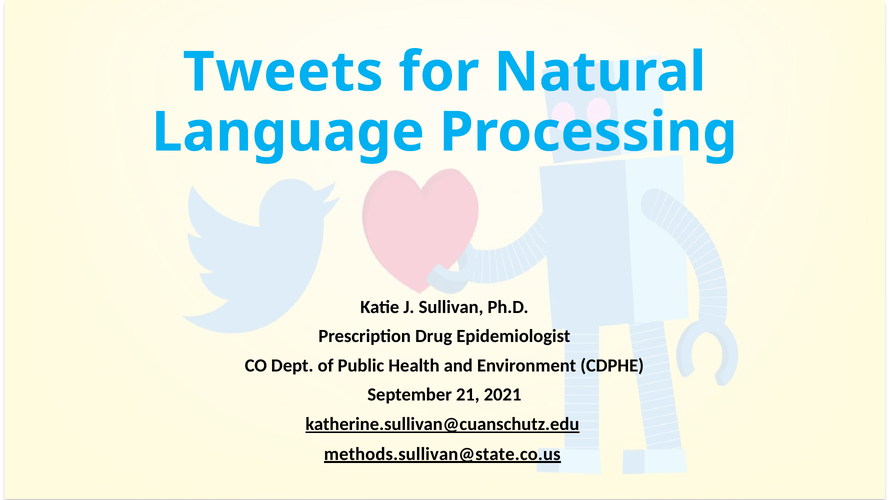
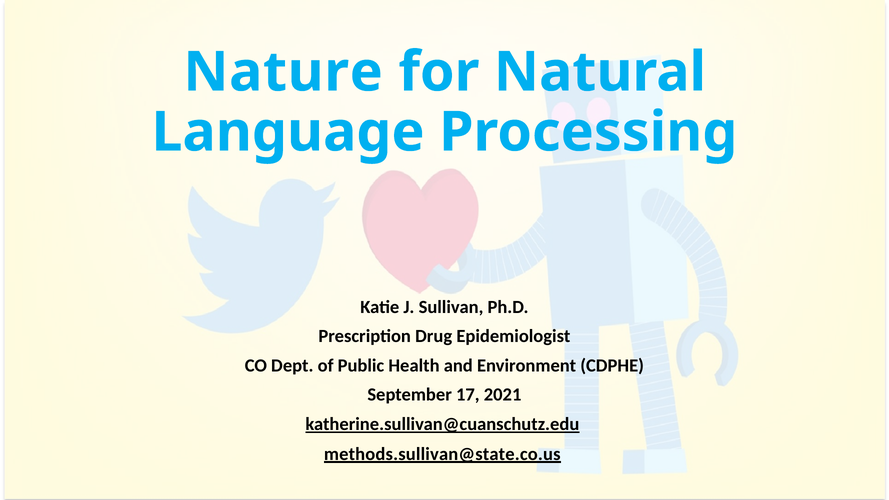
Tweets: Tweets -> Nature
21: 21 -> 17
